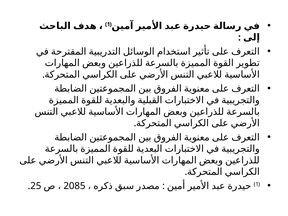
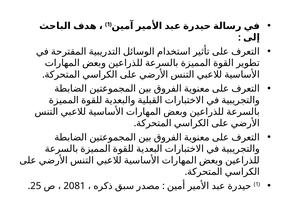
2085: 2085 -> 2081
